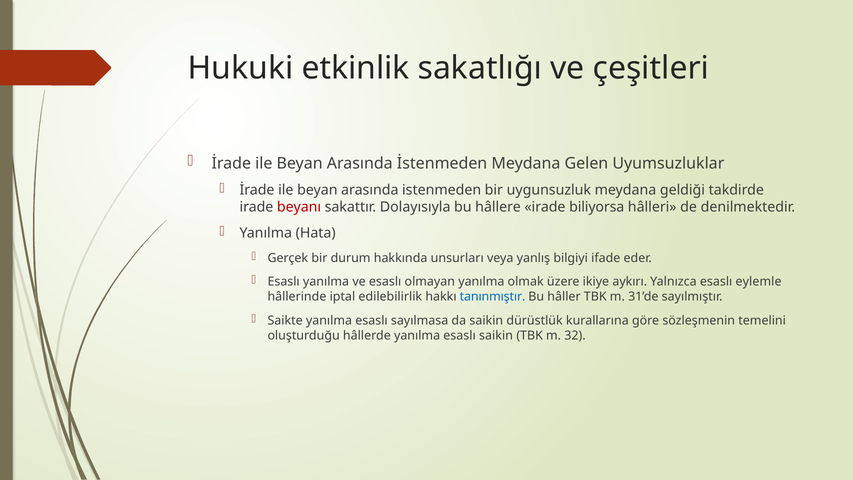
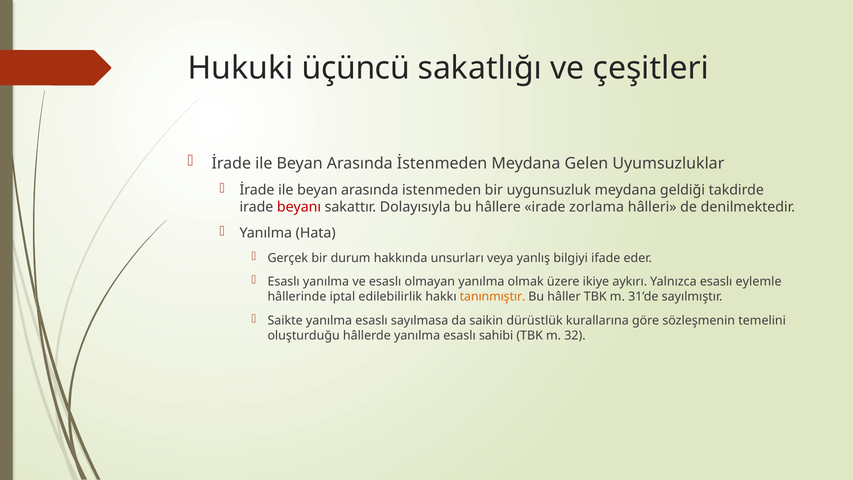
etkinlik: etkinlik -> üçüncü
biliyorsa: biliyorsa -> zorlama
tanınmıştır colour: blue -> orange
esaslı saikin: saikin -> sahibi
